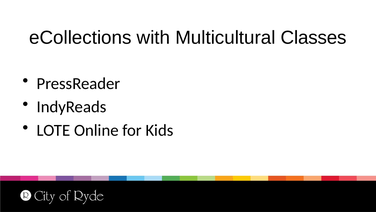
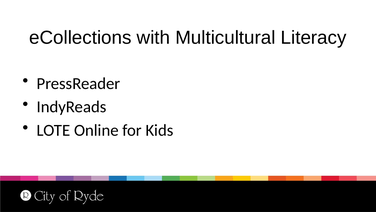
Classes: Classes -> Literacy
